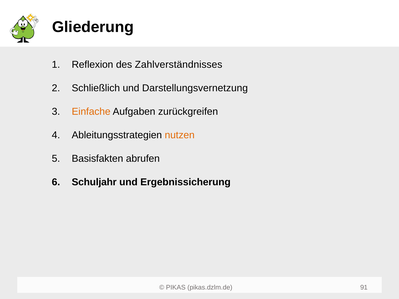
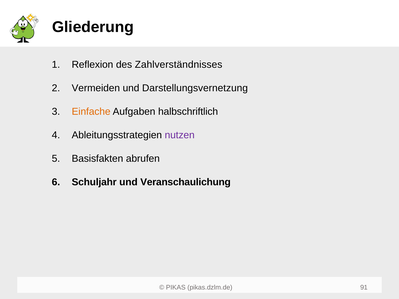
Schließlich: Schließlich -> Vermeiden
zurückgreifen: zurückgreifen -> halbschriftlich
nutzen colour: orange -> purple
Ergebnissicherung: Ergebnissicherung -> Veranschaulichung
